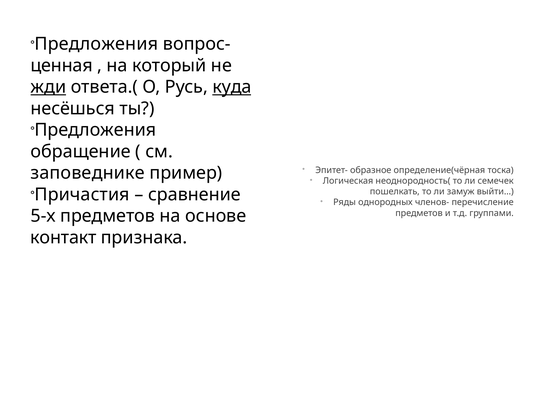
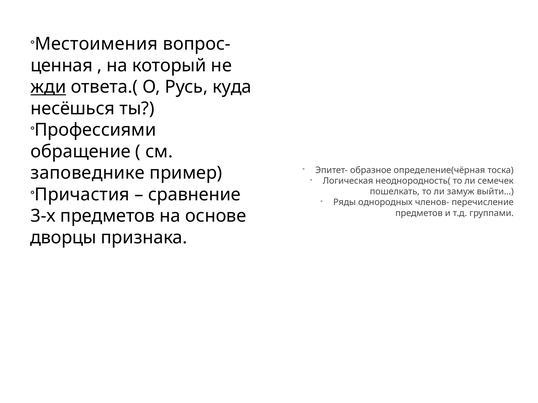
Предложения at (96, 44): Предложения -> Местоимения
куда underline: present -> none
Предложения at (95, 130): Предложения -> Профессиями
5-х: 5-х -> 3-х
контакт: контакт -> дворцы
